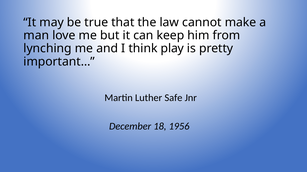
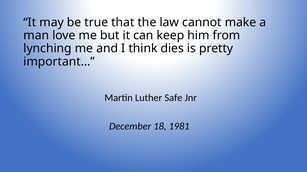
play: play -> dies
1956: 1956 -> 1981
